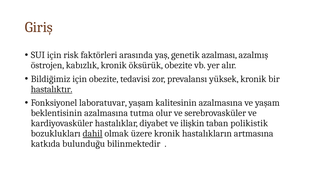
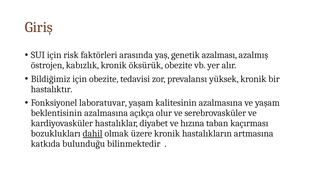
hastalıktır underline: present -> none
tutma: tutma -> açıkça
ilişkin: ilişkin -> hızına
polikistik: polikistik -> kaçırması
